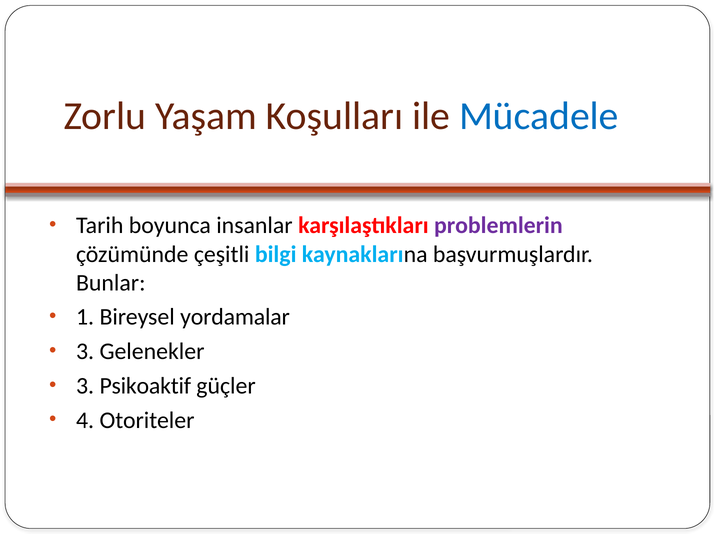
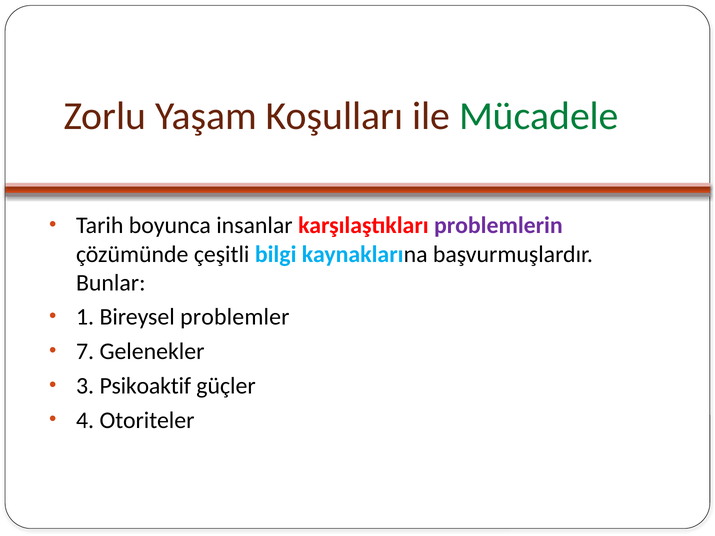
Mücadele colour: blue -> green
yordamalar: yordamalar -> problemler
3 at (85, 352): 3 -> 7
